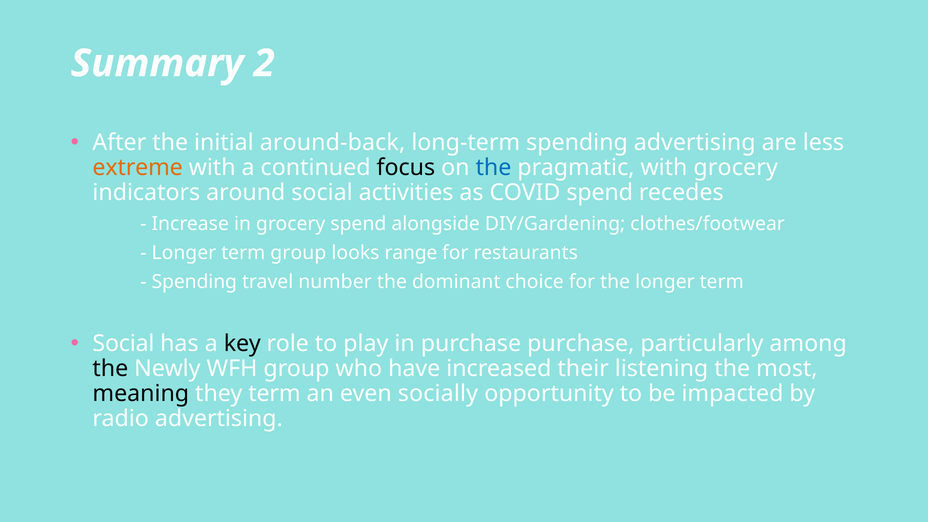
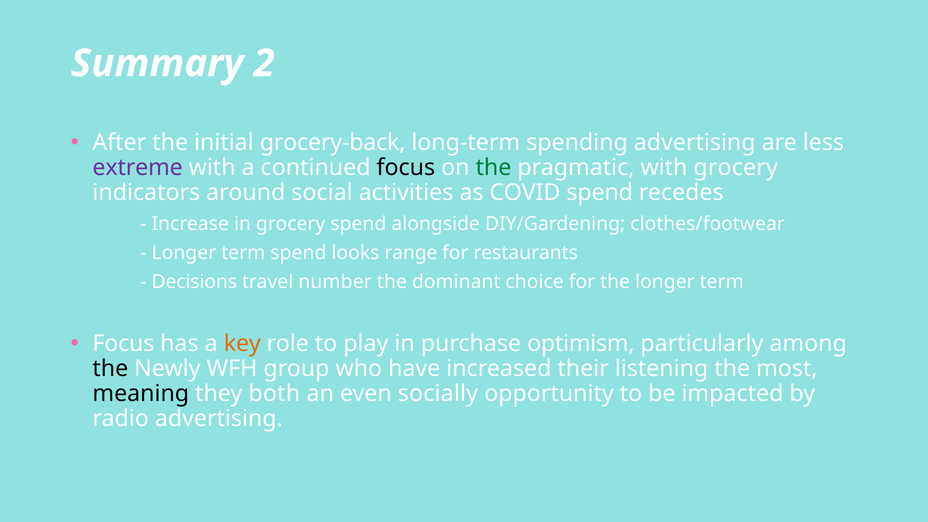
around-back: around-back -> grocery-back
extreme colour: orange -> purple
the at (493, 168) colour: blue -> green
term group: group -> spend
Spending at (194, 282): Spending -> Decisions
Social at (123, 343): Social -> Focus
key colour: black -> orange
purchase purchase: purchase -> optimism
they term: term -> both
